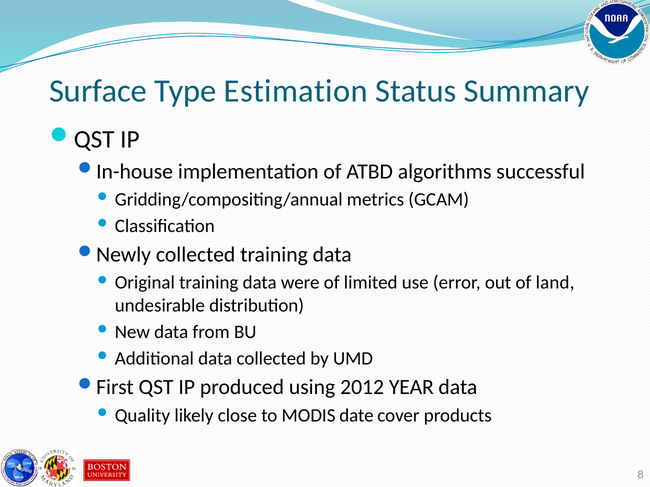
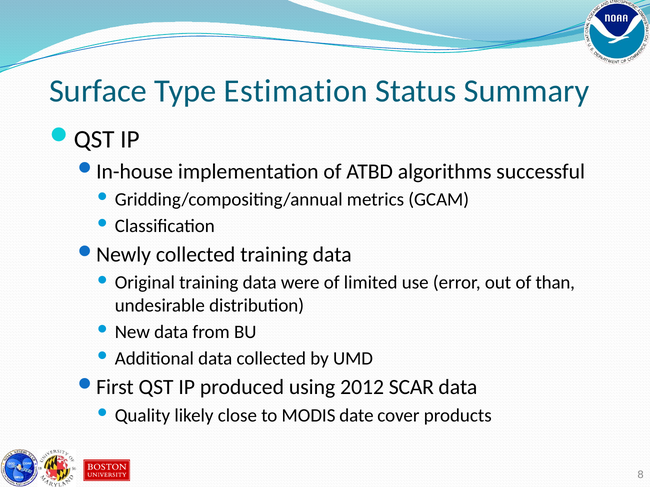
land: land -> than
YEAR: YEAR -> SCAR
